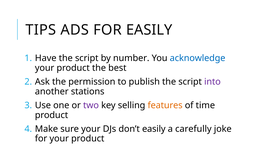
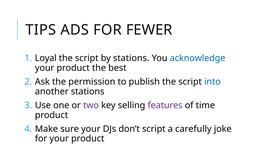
FOR EASILY: EASILY -> FEWER
Have: Have -> Loyal
by number: number -> stations
into colour: purple -> blue
features colour: orange -> purple
don’t easily: easily -> script
